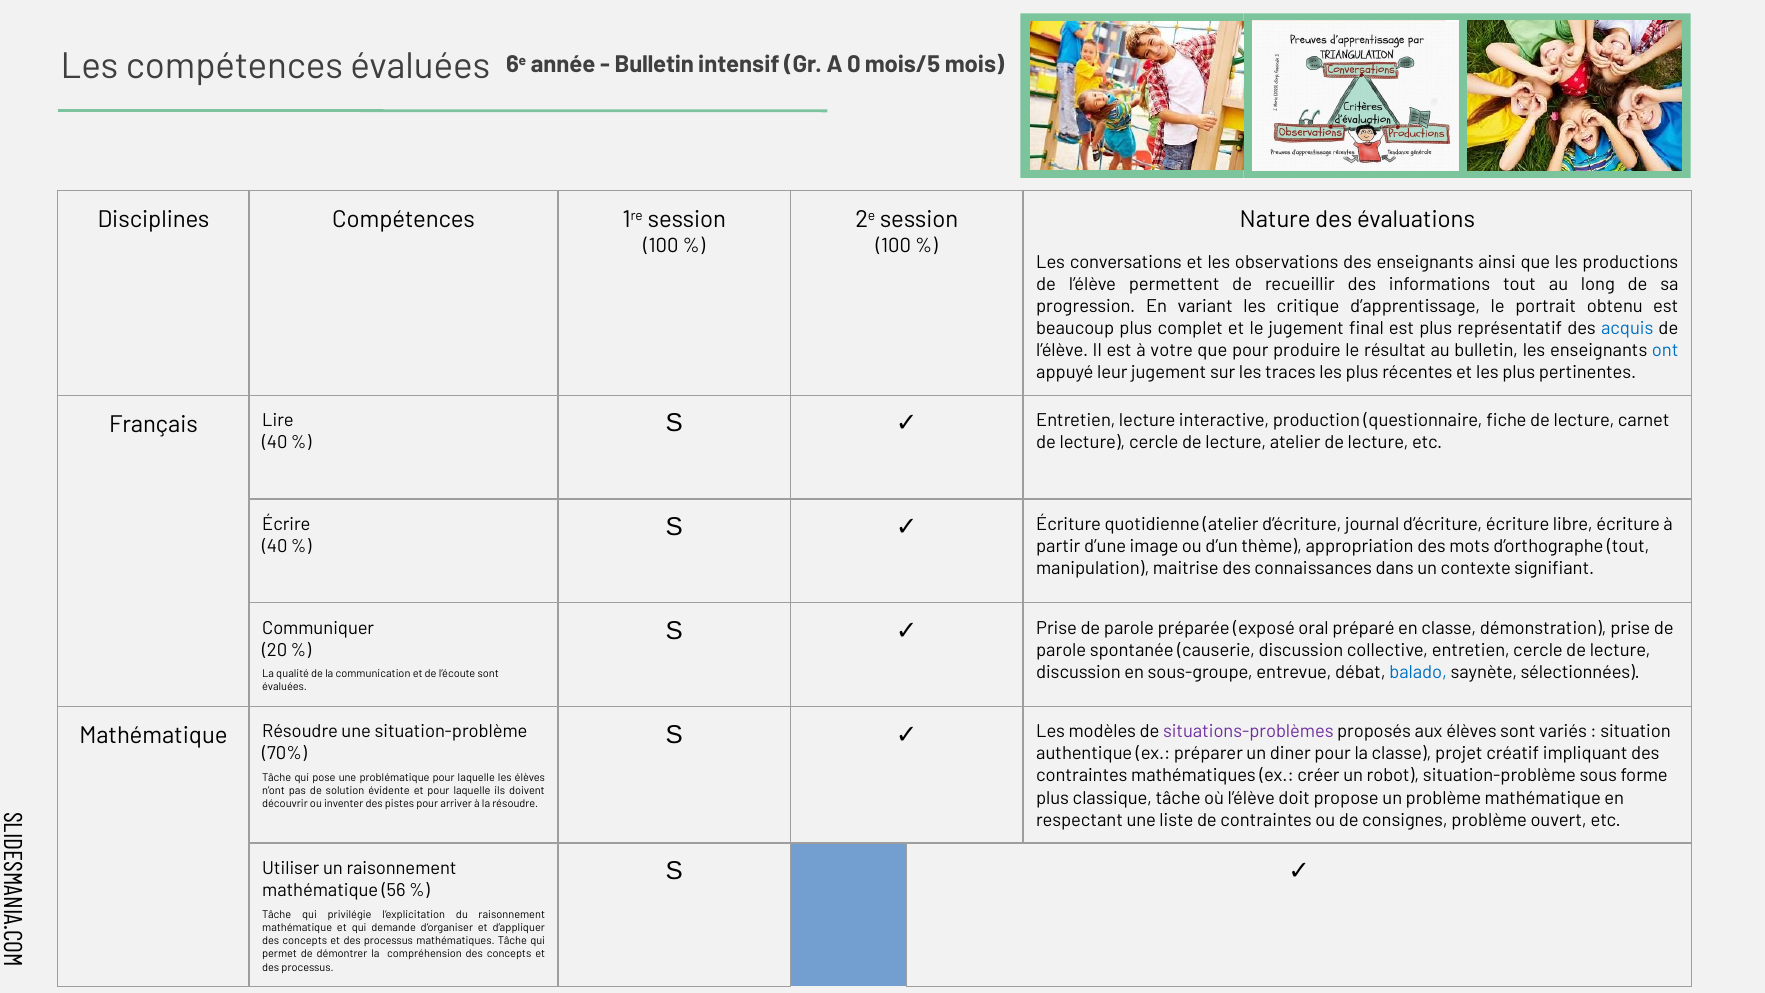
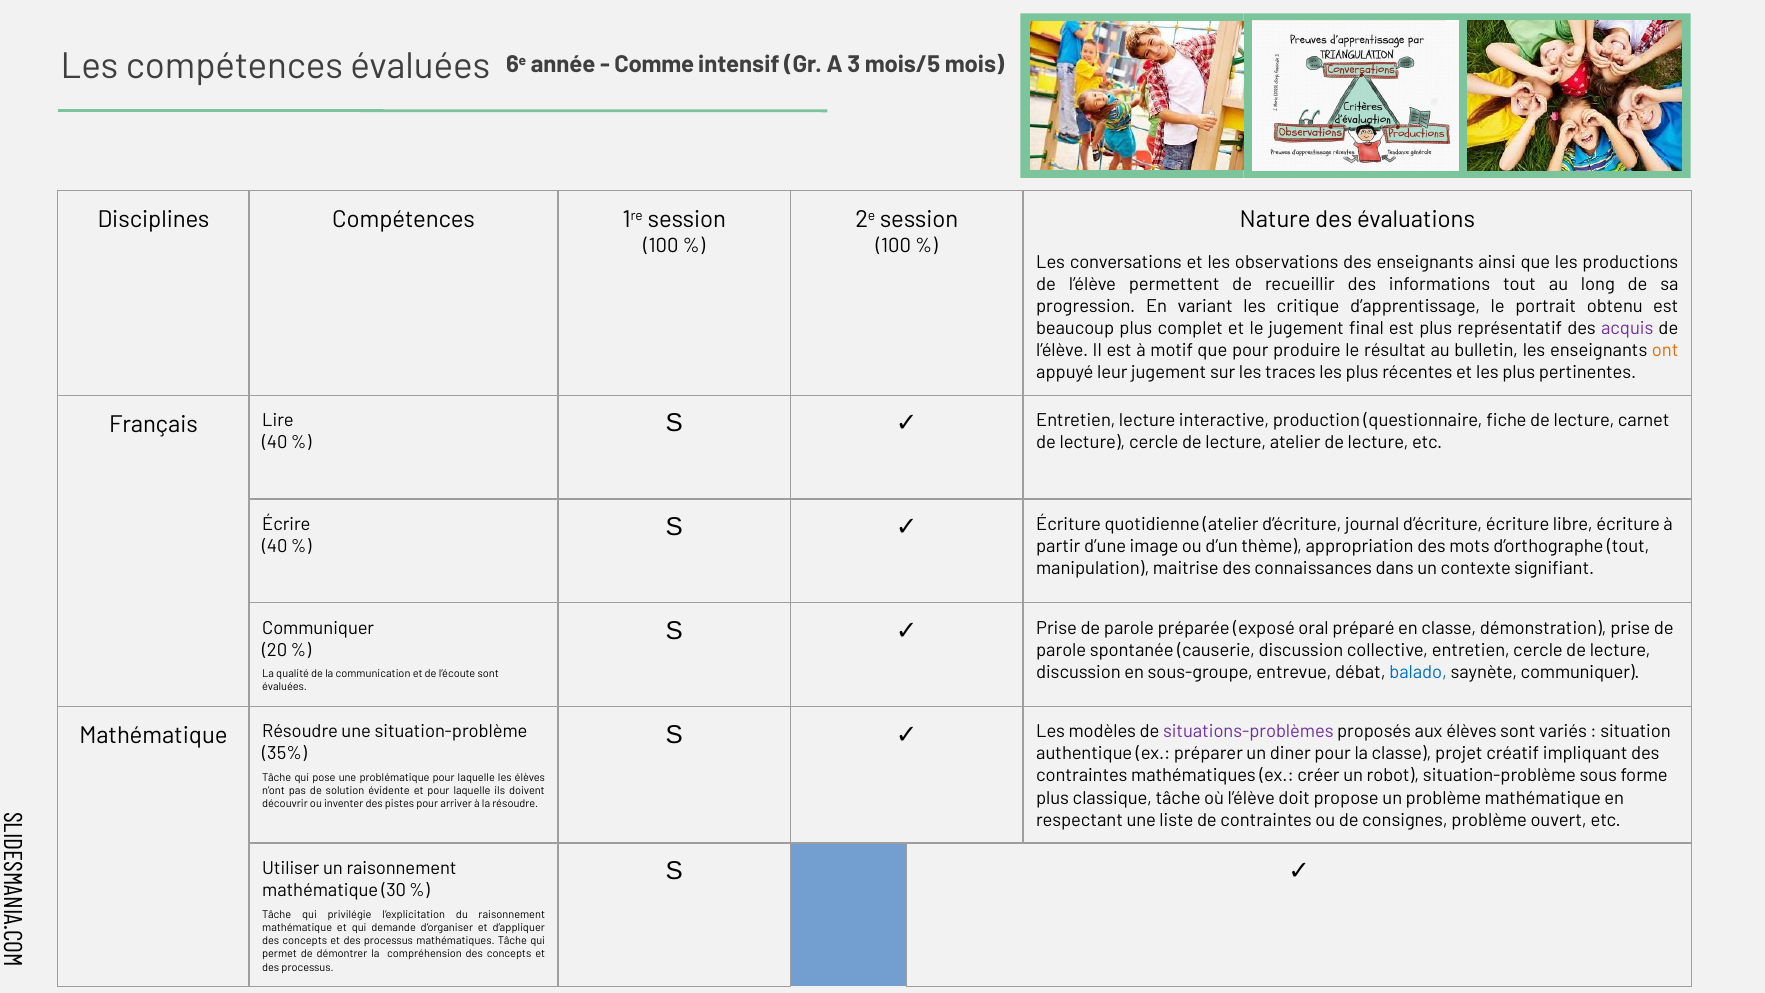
Bulletin at (654, 65): Bulletin -> Comme
0: 0 -> 3
acquis colour: blue -> purple
votre: votre -> motif
ont colour: blue -> orange
saynète sélectionnées: sélectionnées -> communiquer
70%: 70% -> 35%
56: 56 -> 30
